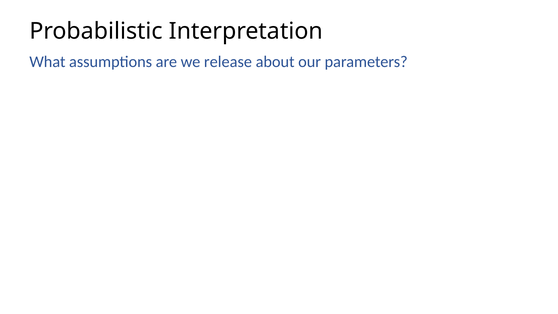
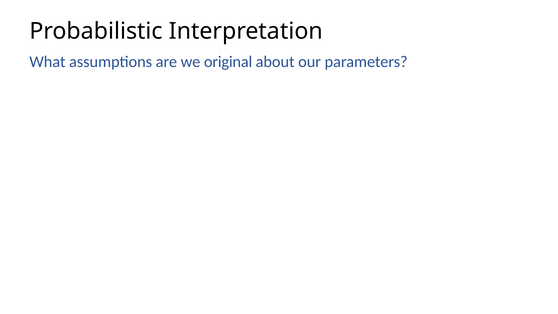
release: release -> original
